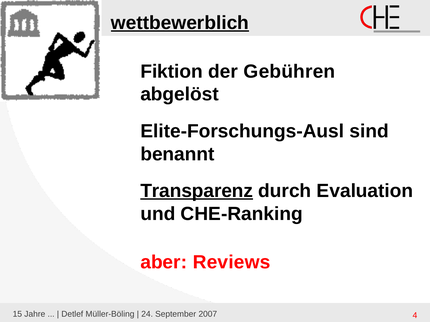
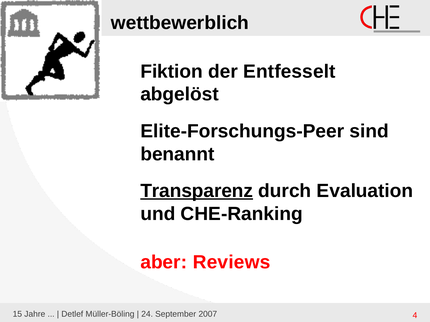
wettbewerblich underline: present -> none
Gebühren: Gebühren -> Entfesselt
Elite-Forschungs-Ausl: Elite-Forschungs-Ausl -> Elite-Forschungs-Peer
